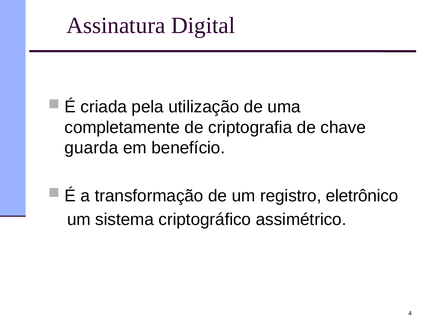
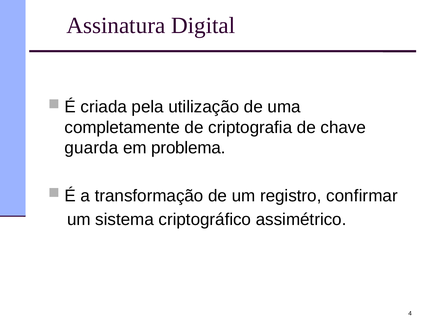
benefício: benefício -> problema
eletrônico: eletrônico -> confirmar
